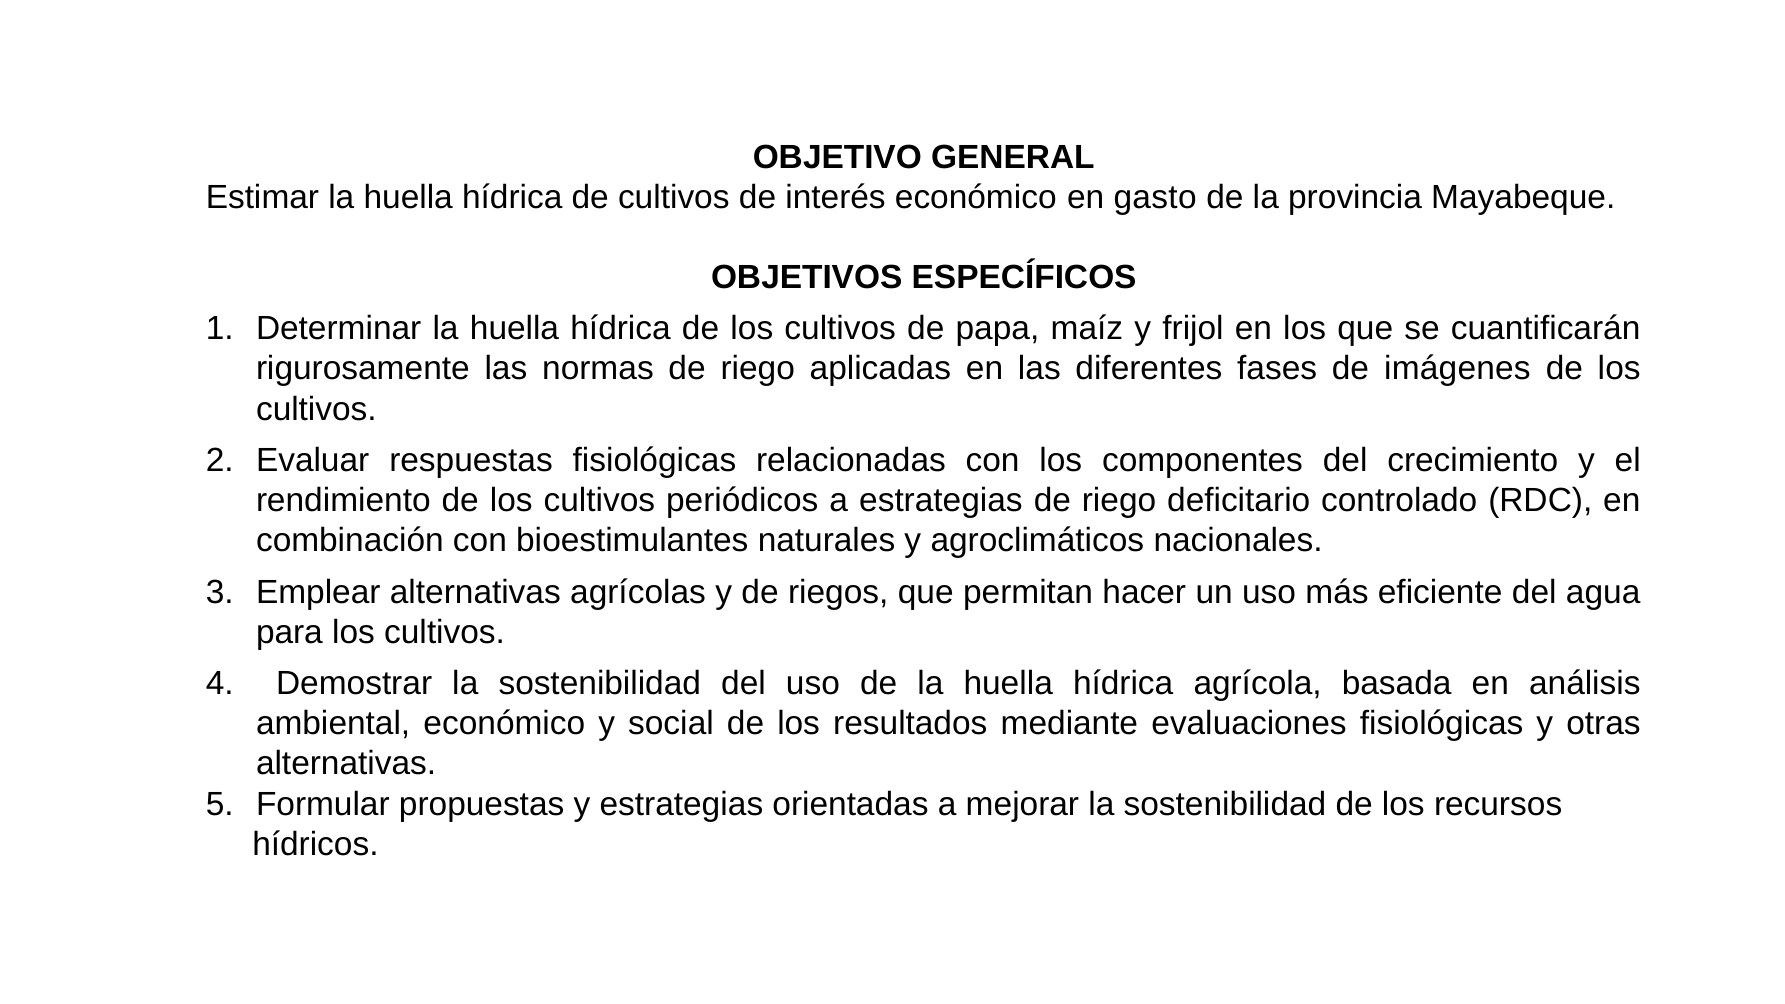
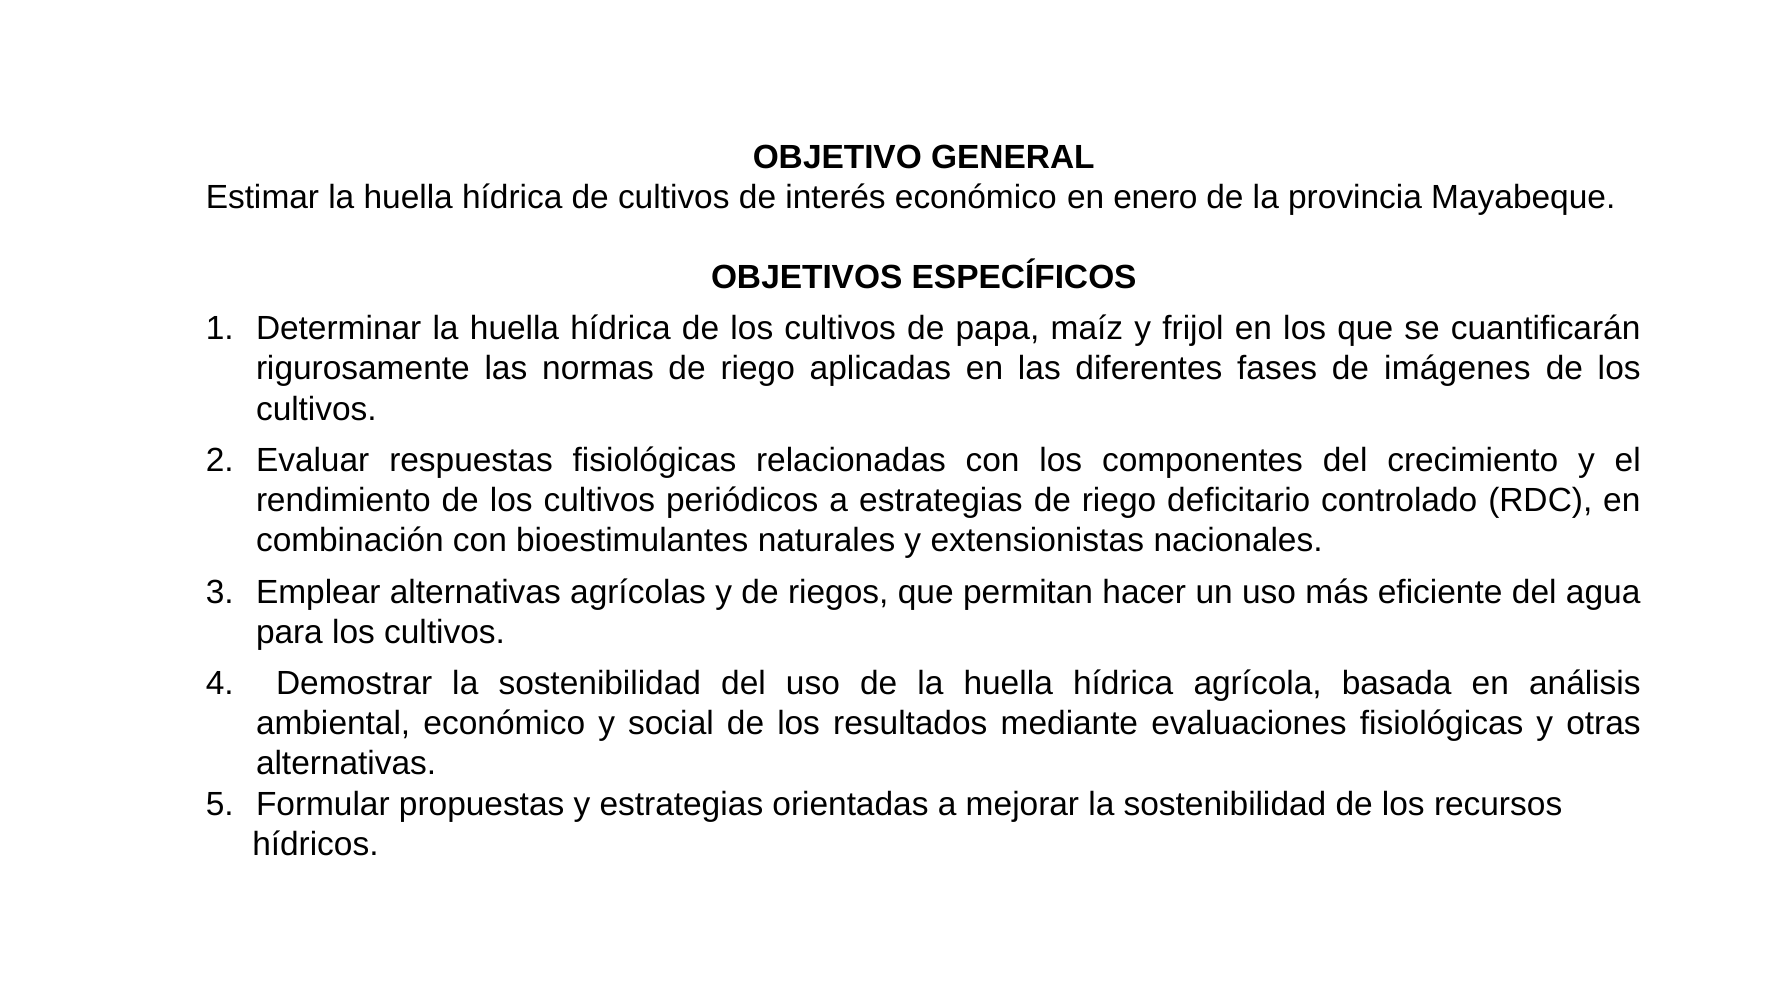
gasto: gasto -> enero
agroclimáticos: agroclimáticos -> extensionistas
